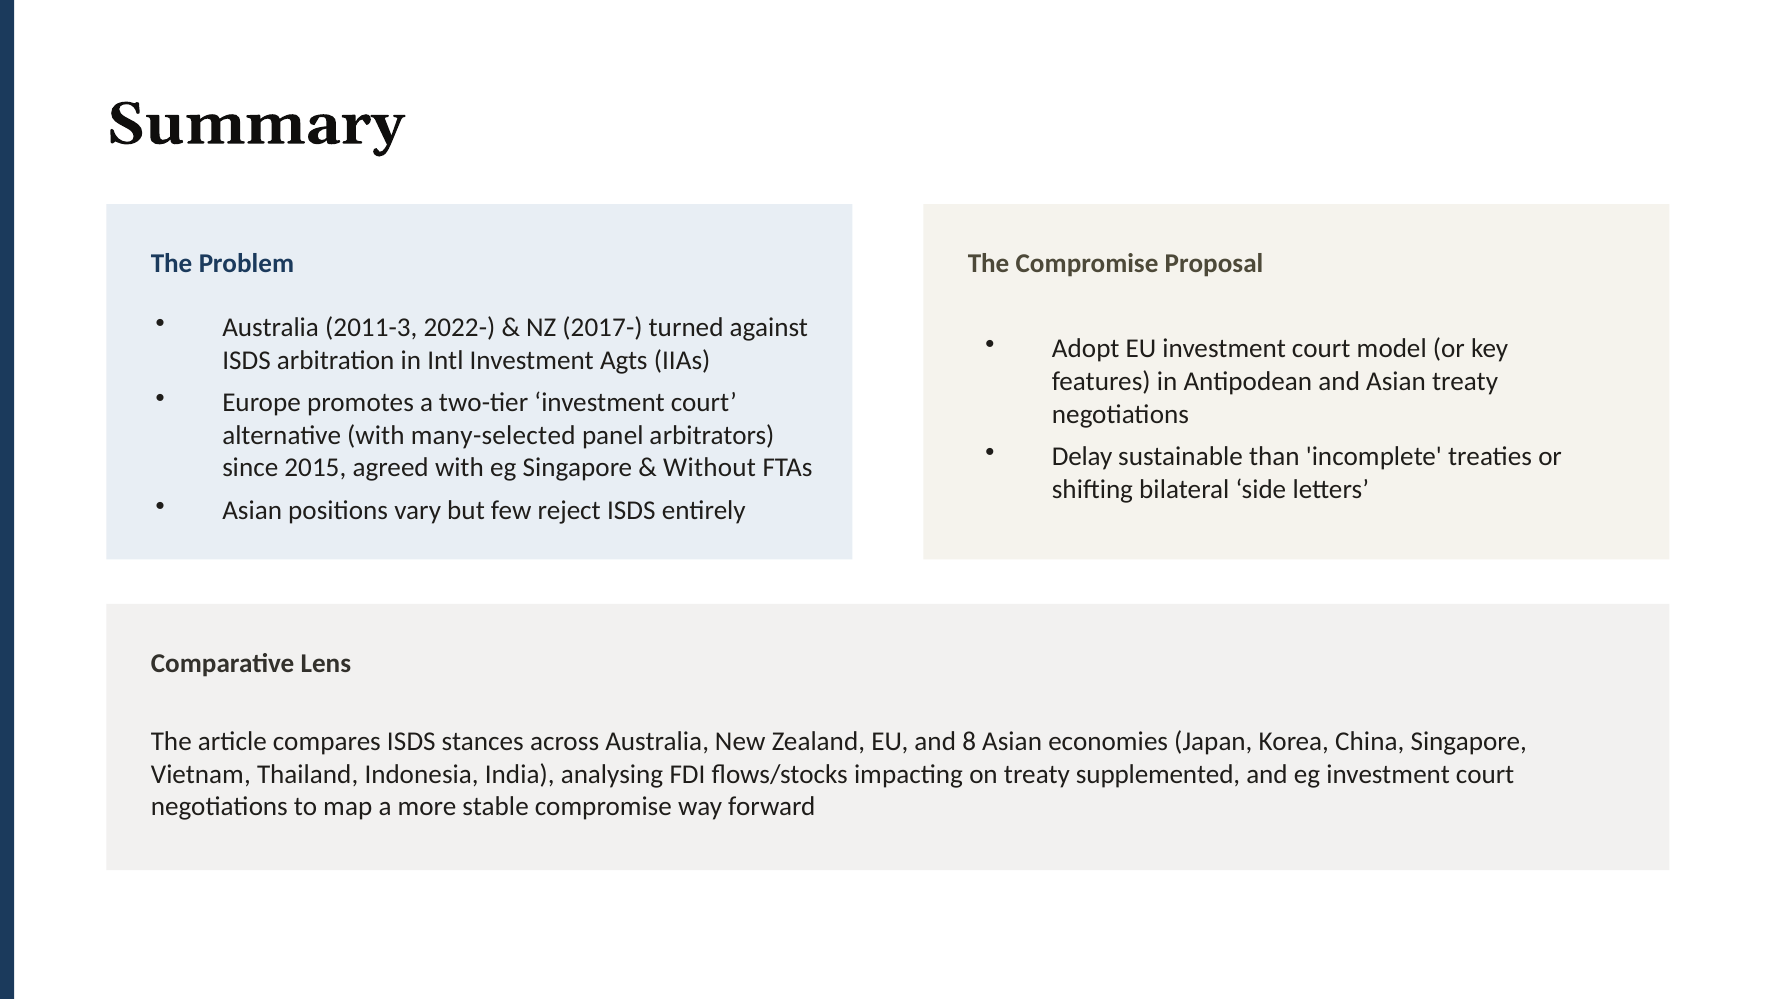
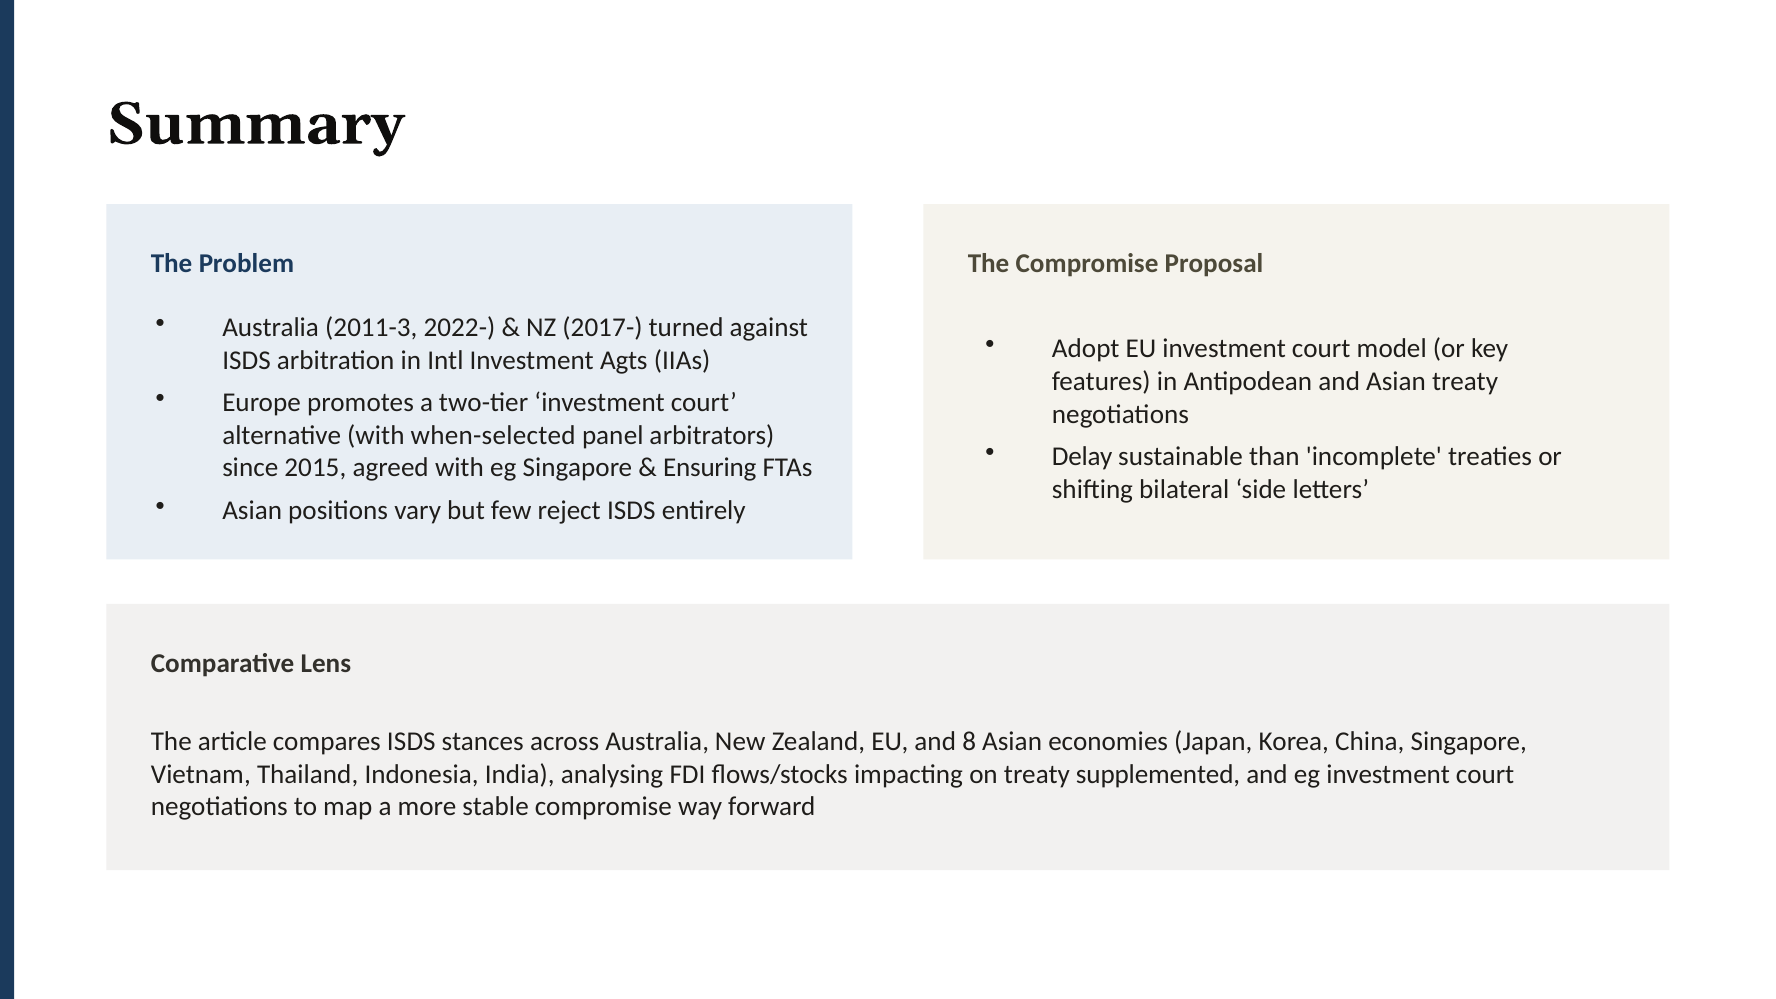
many-selected: many-selected -> when-selected
Without: Without -> Ensuring
